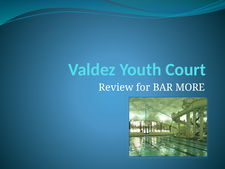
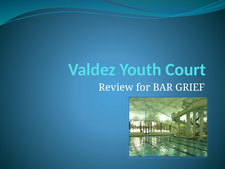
MORE: MORE -> GRIEF
